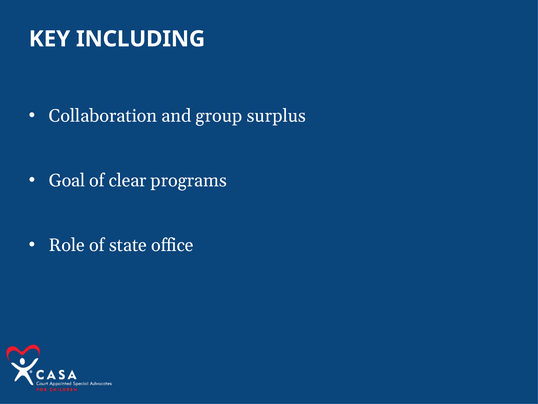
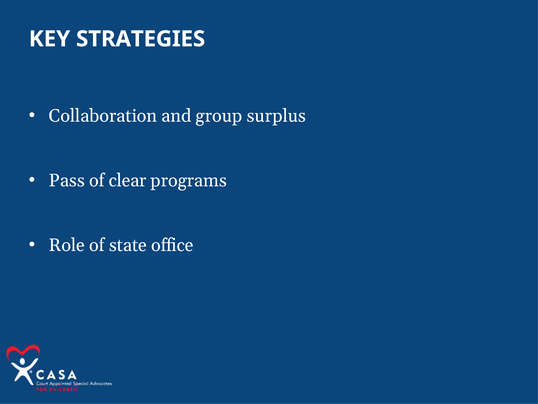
INCLUDING: INCLUDING -> STRATEGIES
Goal: Goal -> Pass
